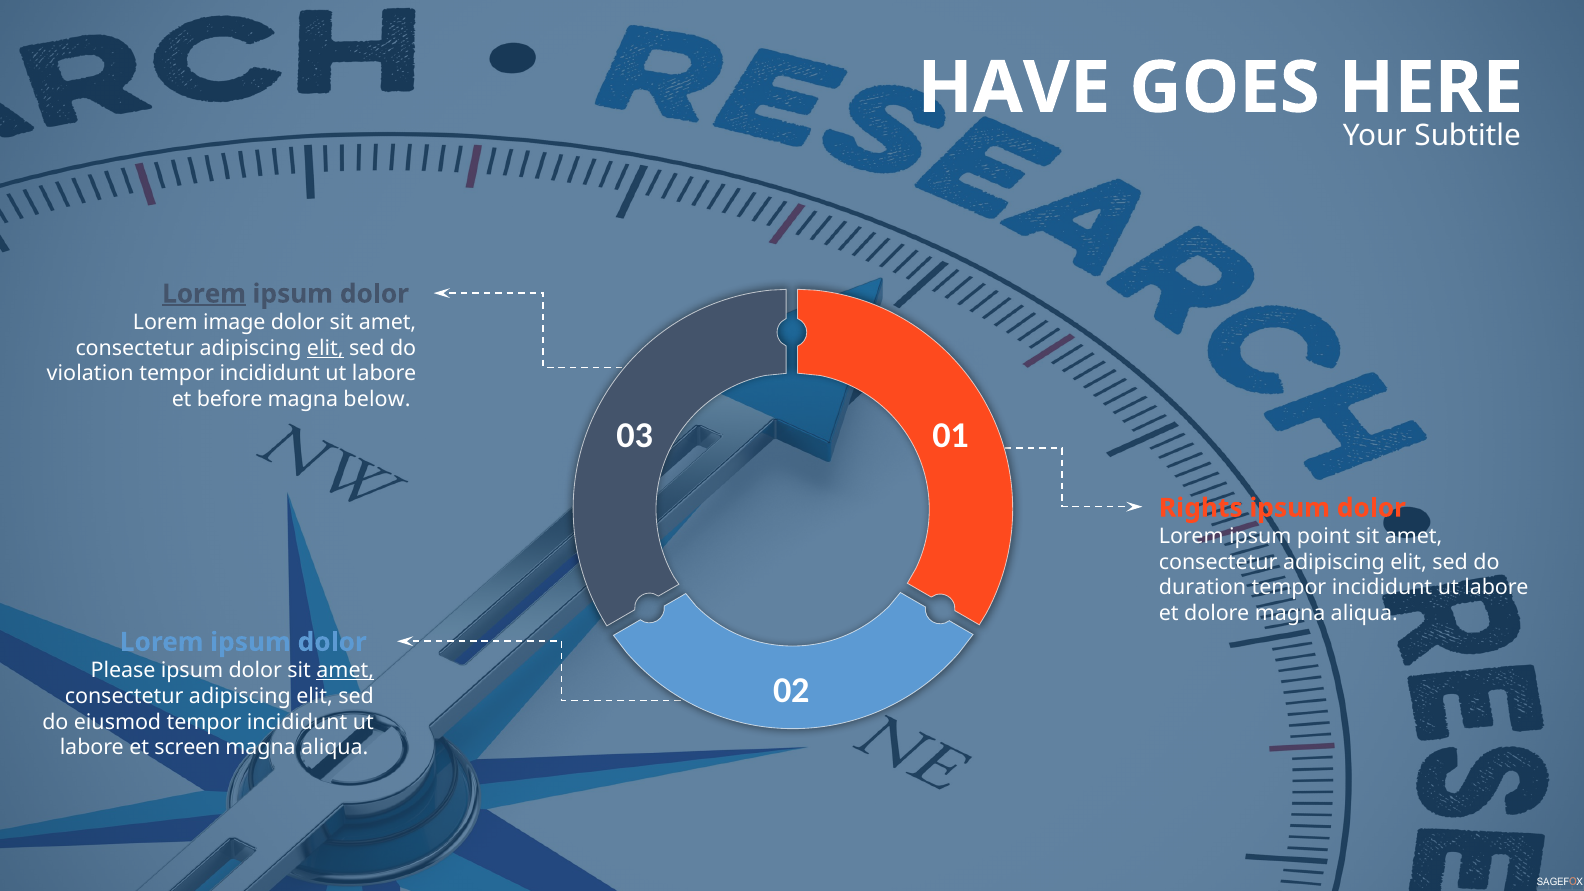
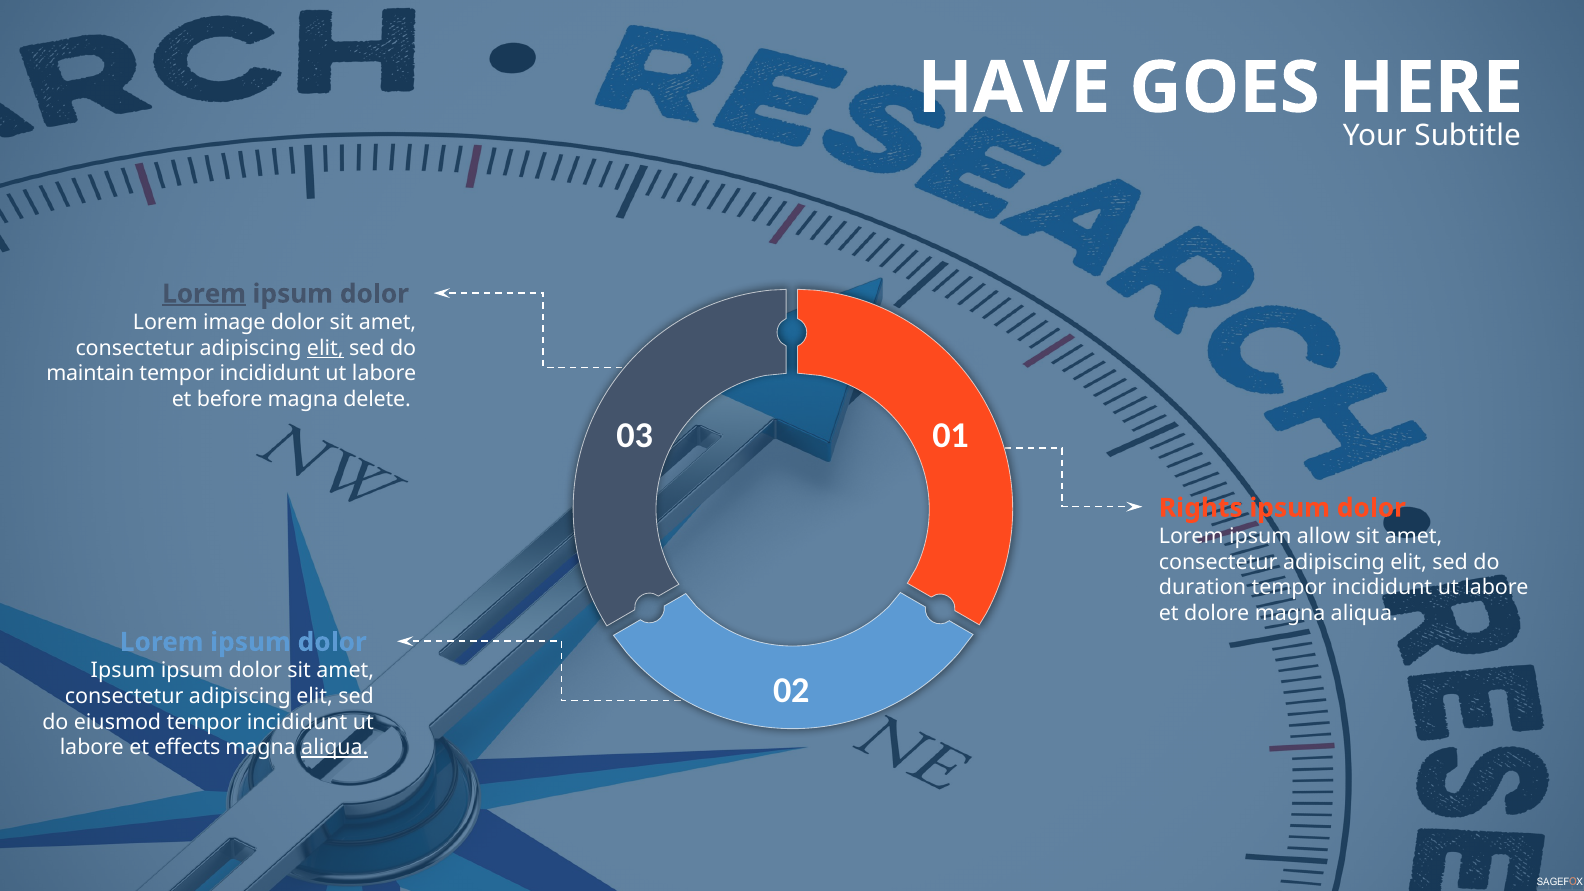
violation: violation -> maintain
below: below -> delete
point: point -> allow
Please at (123, 670): Please -> Ipsum
amet at (345, 670) underline: present -> none
screen: screen -> effects
aliqua at (335, 748) underline: none -> present
